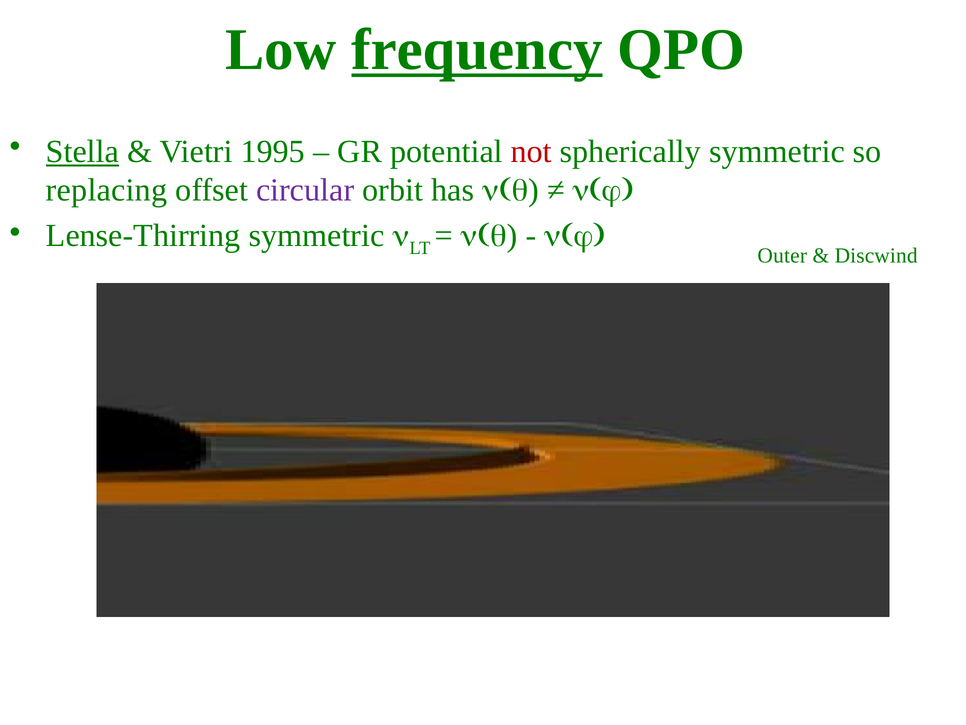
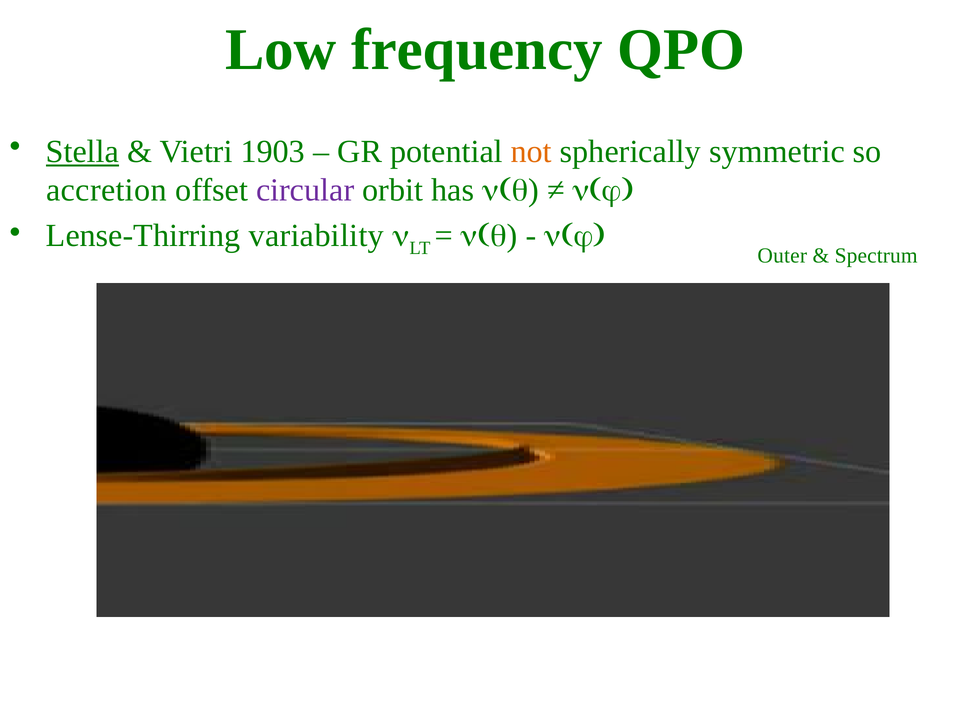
frequency underline: present -> none
1995: 1995 -> 1903
not colour: red -> orange
replacing: replacing -> accretion
Lense-Thirring symmetric: symmetric -> variability
Discwind: Discwind -> Spectrum
